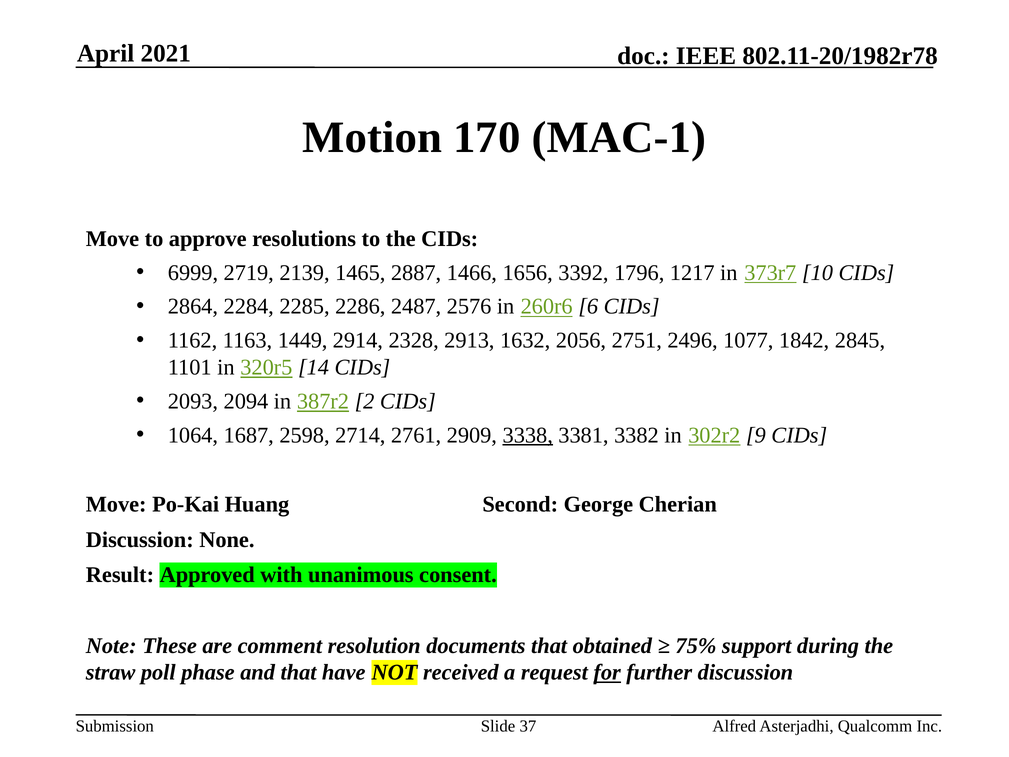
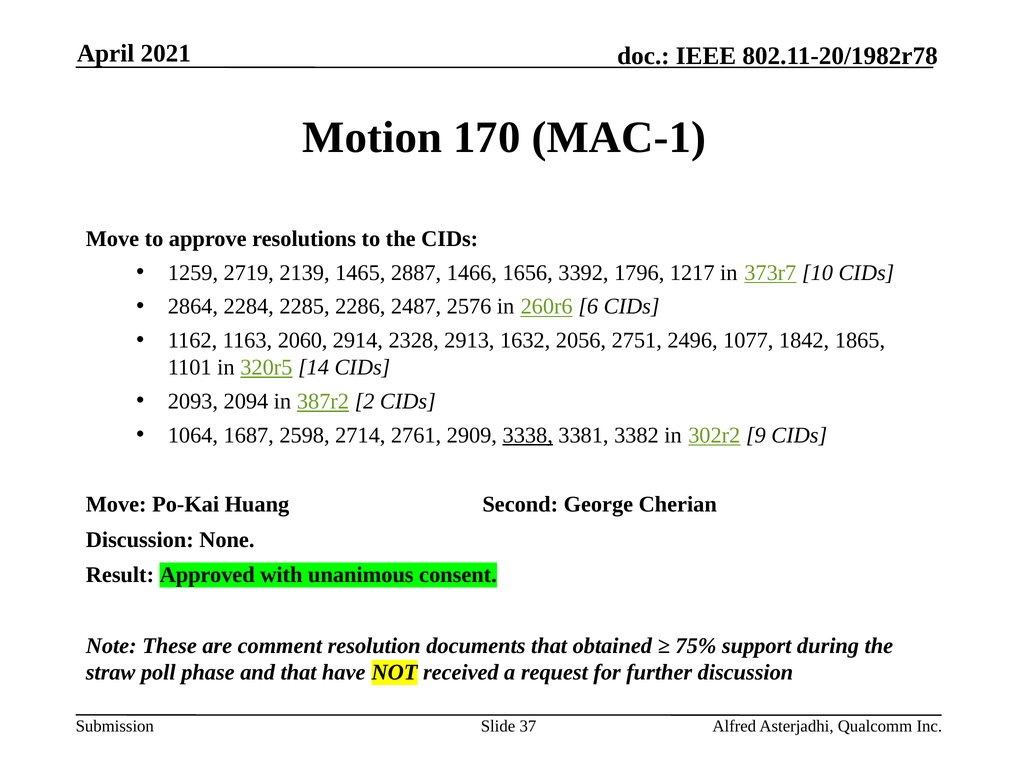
6999: 6999 -> 1259
1449: 1449 -> 2060
2845: 2845 -> 1865
for underline: present -> none
